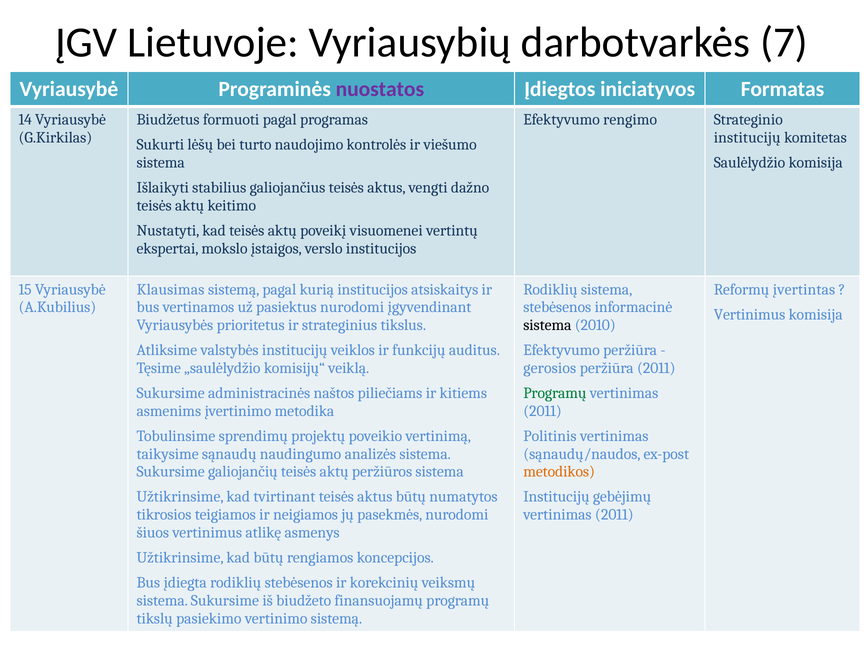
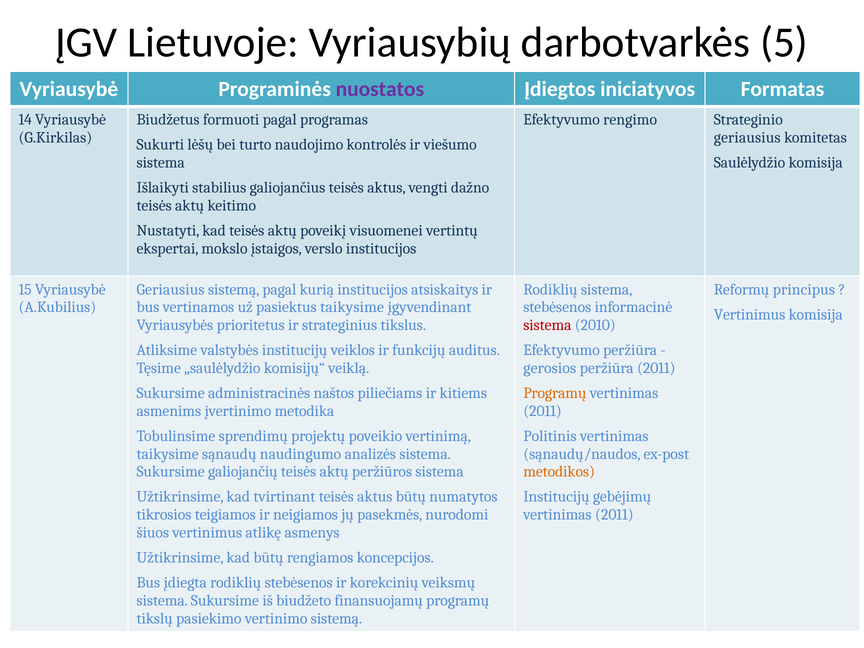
7: 7 -> 5
institucijų at (747, 138): institucijų -> geriausius
Klausimas at (171, 289): Klausimas -> Geriausius
įvertintas: įvertintas -> principus
pasiektus nurodomi: nurodomi -> taikysime
sistema at (547, 325) colour: black -> red
Programų at (555, 393) colour: green -> orange
